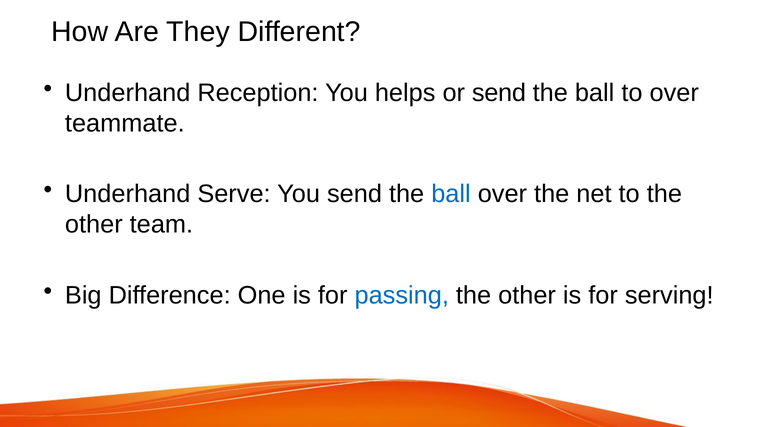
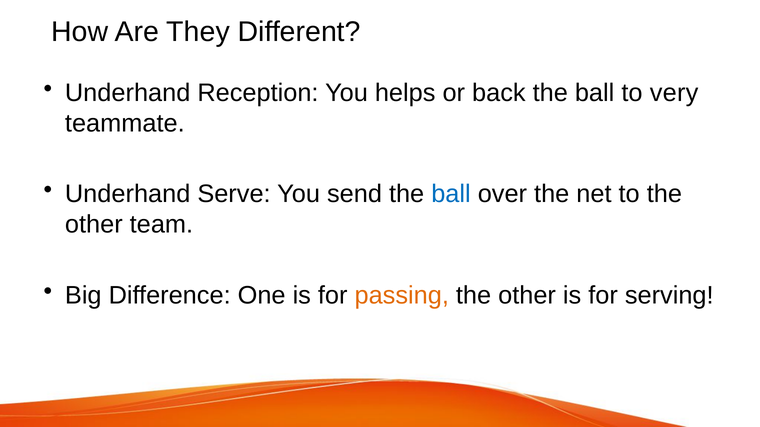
or send: send -> back
to over: over -> very
passing colour: blue -> orange
